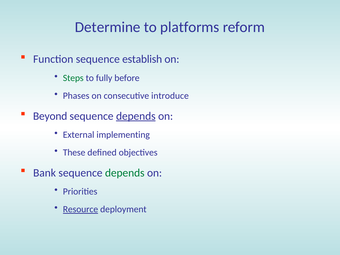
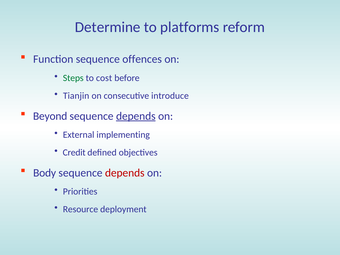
establish: establish -> offences
fully: fully -> cost
Phases: Phases -> Tianjin
These: These -> Credit
Bank: Bank -> Body
depends at (125, 173) colour: green -> red
Resource underline: present -> none
